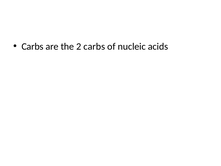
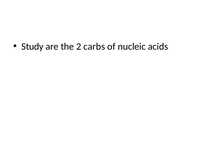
Carbs at (32, 46): Carbs -> Study
